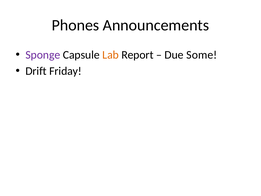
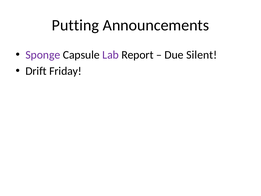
Phones: Phones -> Putting
Lab colour: orange -> purple
Some: Some -> Silent
